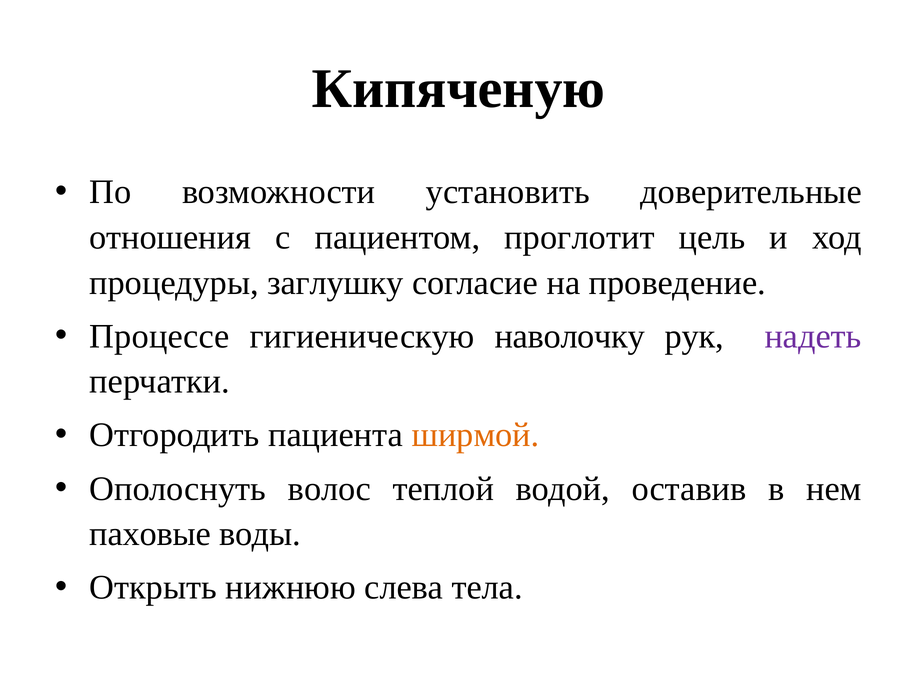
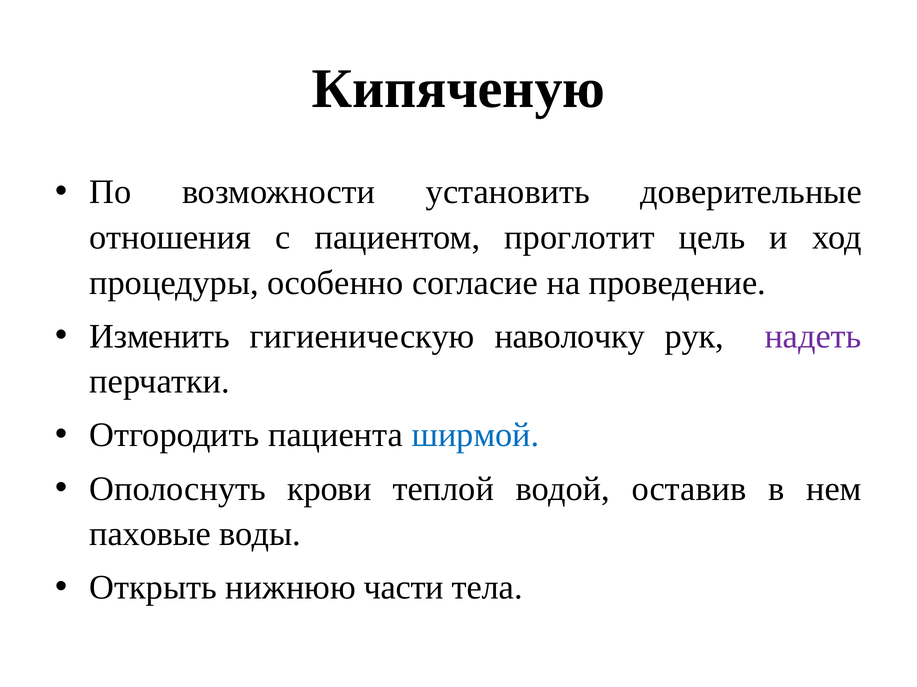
заглушку: заглушку -> особенно
Процессе: Процессе -> Изменить
ширмой colour: orange -> blue
волос: волос -> крови
слева: слева -> части
